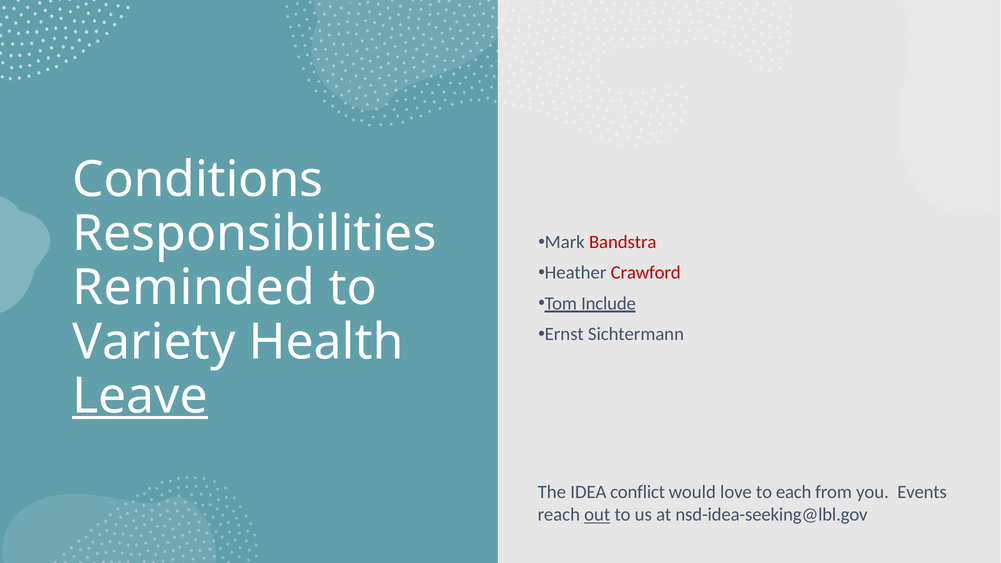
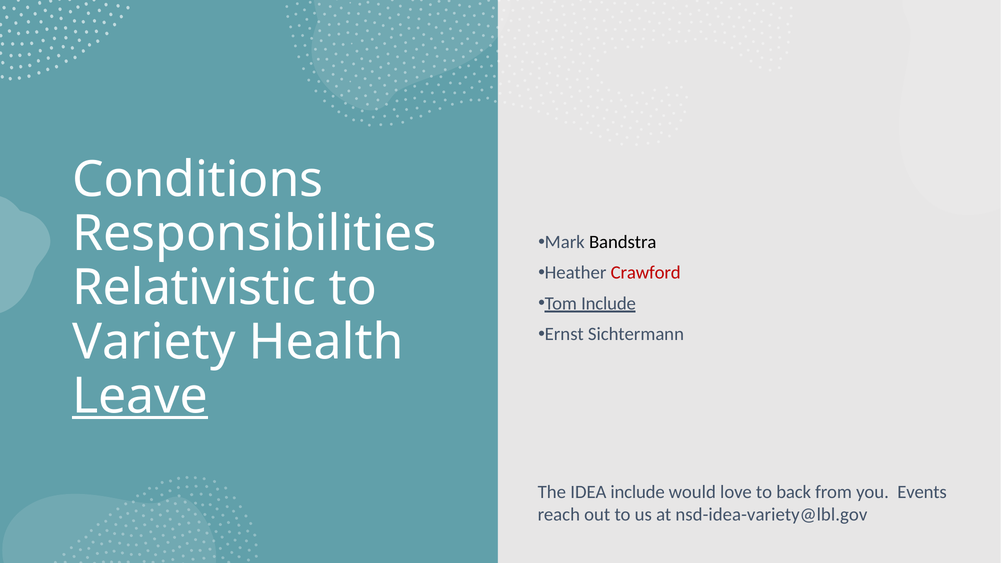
Bandstra colour: red -> black
Reminded: Reminded -> Relativistic
IDEA conflict: conflict -> include
each: each -> back
out underline: present -> none
nsd-idea-seeking@lbl.gov: nsd-idea-seeking@lbl.gov -> nsd-idea-variety@lbl.gov
